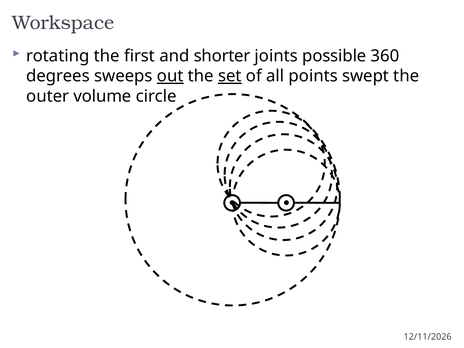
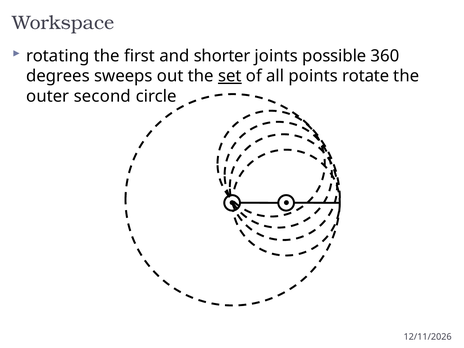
out underline: present -> none
swept: swept -> rotate
volume: volume -> second
